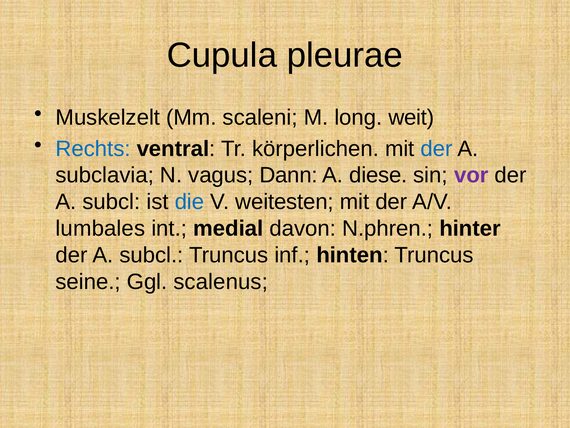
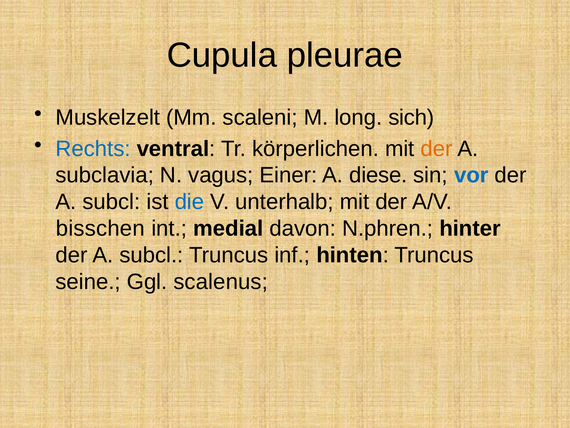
weit: weit -> sich
der at (437, 149) colour: blue -> orange
Dann: Dann -> Einer
vor colour: purple -> blue
weitesten: weitesten -> unterhalb
lumbales: lumbales -> bisschen
